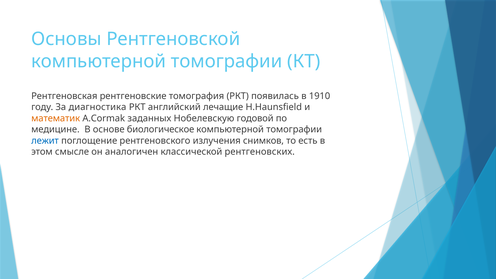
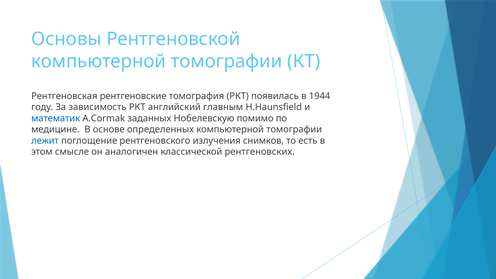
1910: 1910 -> 1944
диагностика: диагностика -> зависимость
лечащие: лечащие -> главным
математик colour: orange -> blue
годовой: годовой -> помимо
биологическое: биологическое -> определенных
